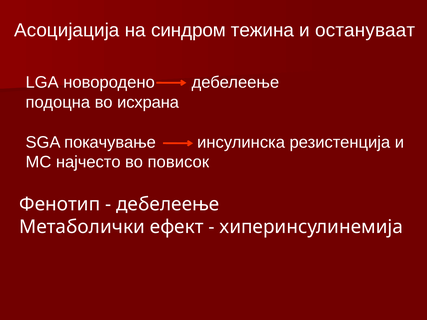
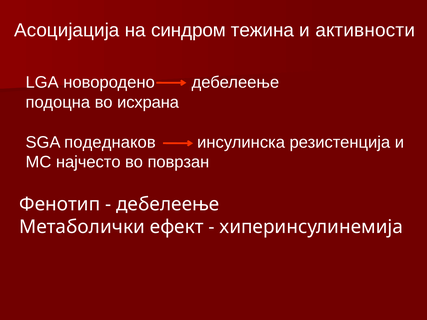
остануваат: остануваат -> активности
покачување: покачување -> подеднаков
повисок: повисок -> поврзан
